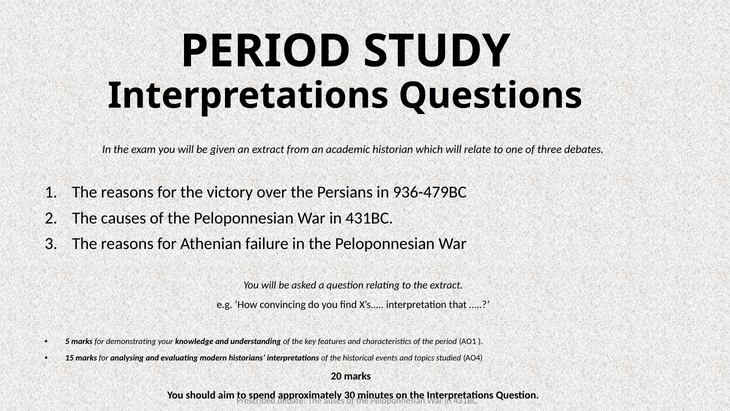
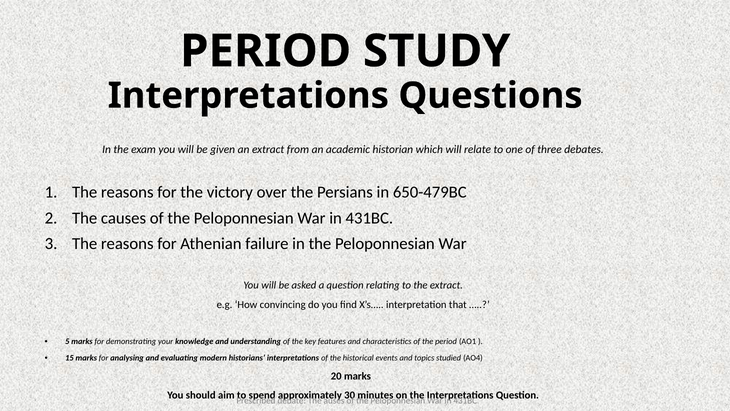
936-479BC: 936-479BC -> 650-479BC
